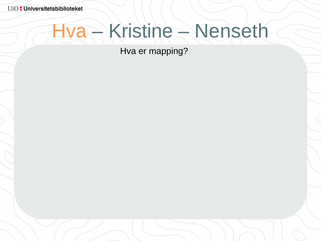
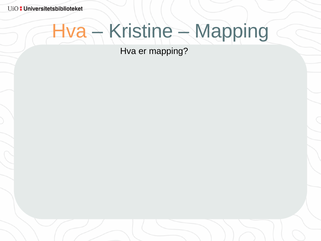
Nenseth at (232, 31): Nenseth -> Mapping
